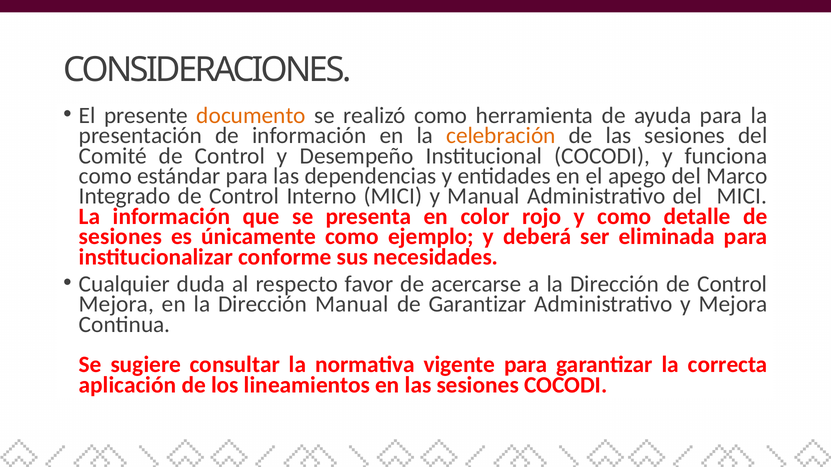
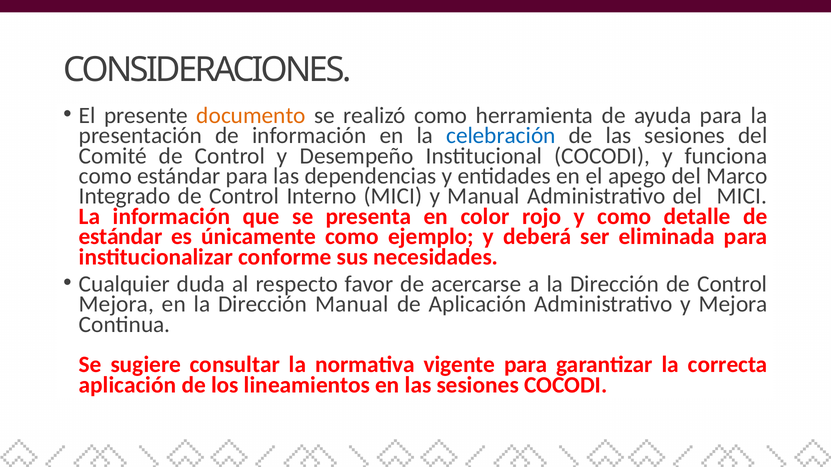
celebración colour: orange -> blue
sesiones at (120, 237): sesiones -> estándar
de Garantizar: Garantizar -> Aplicación
